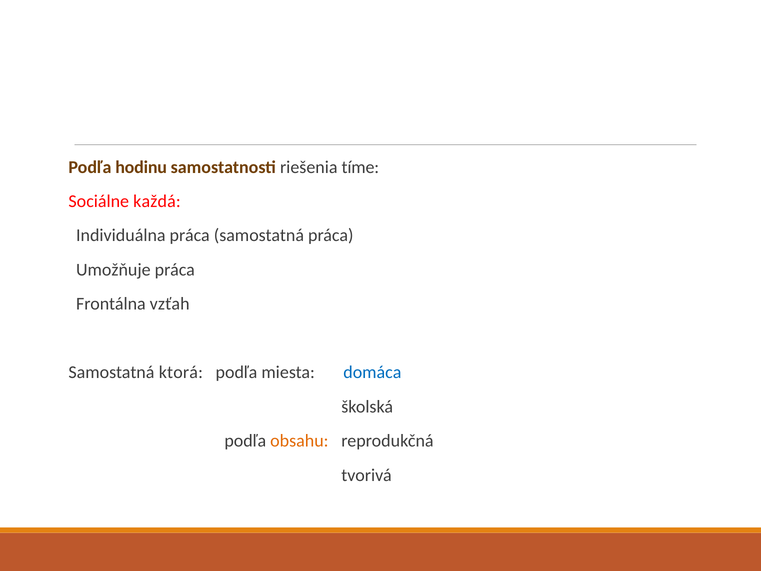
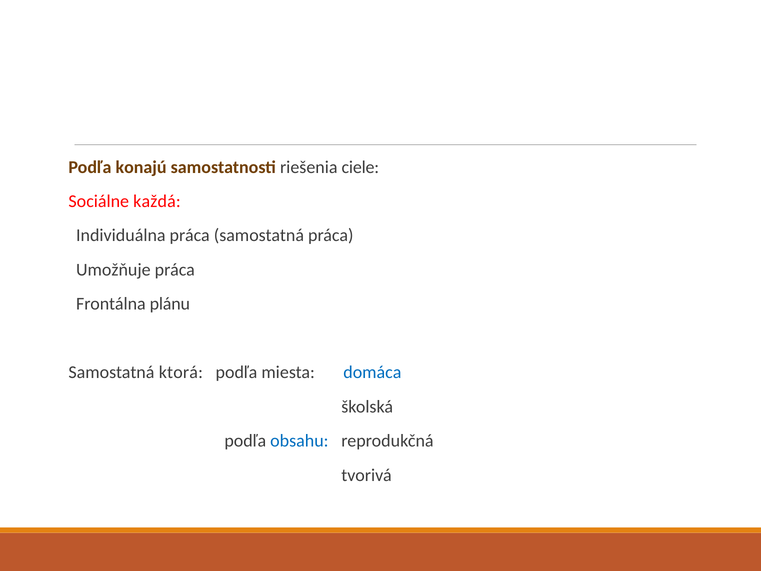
hodinu: hodinu -> konajú
tíme: tíme -> ciele
vzťah: vzťah -> plánu
obsahu colour: orange -> blue
